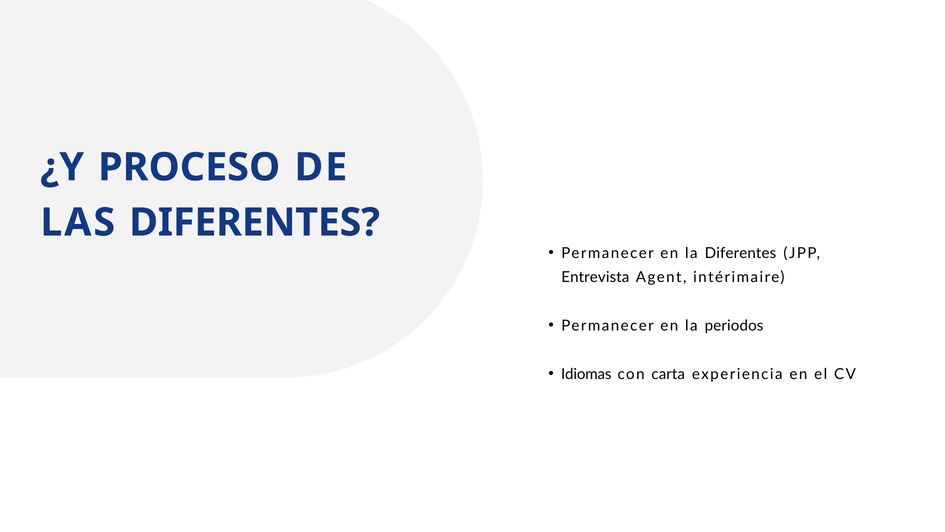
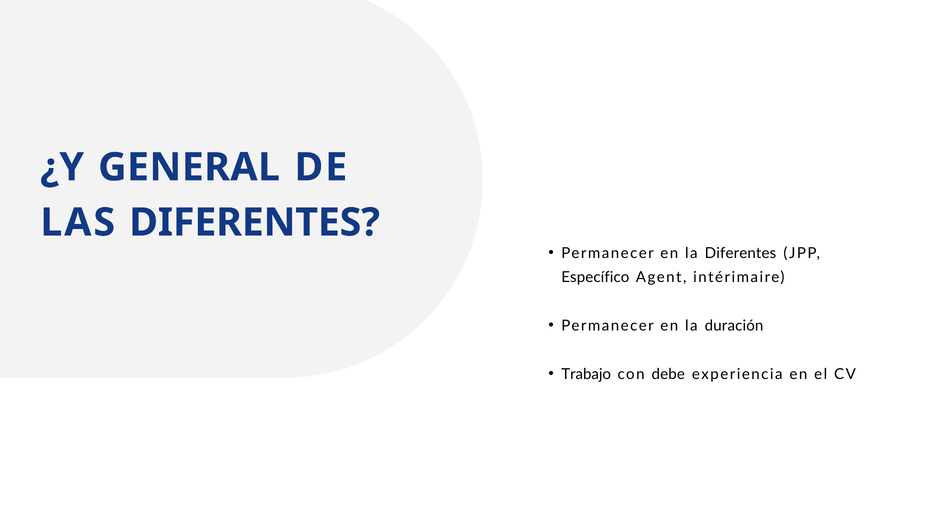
PROCESO: PROCESO -> GENERAL
Entrevista: Entrevista -> Específico
periodos: periodos -> duración
Idiomas: Idiomas -> Trabajo
carta: carta -> debe
